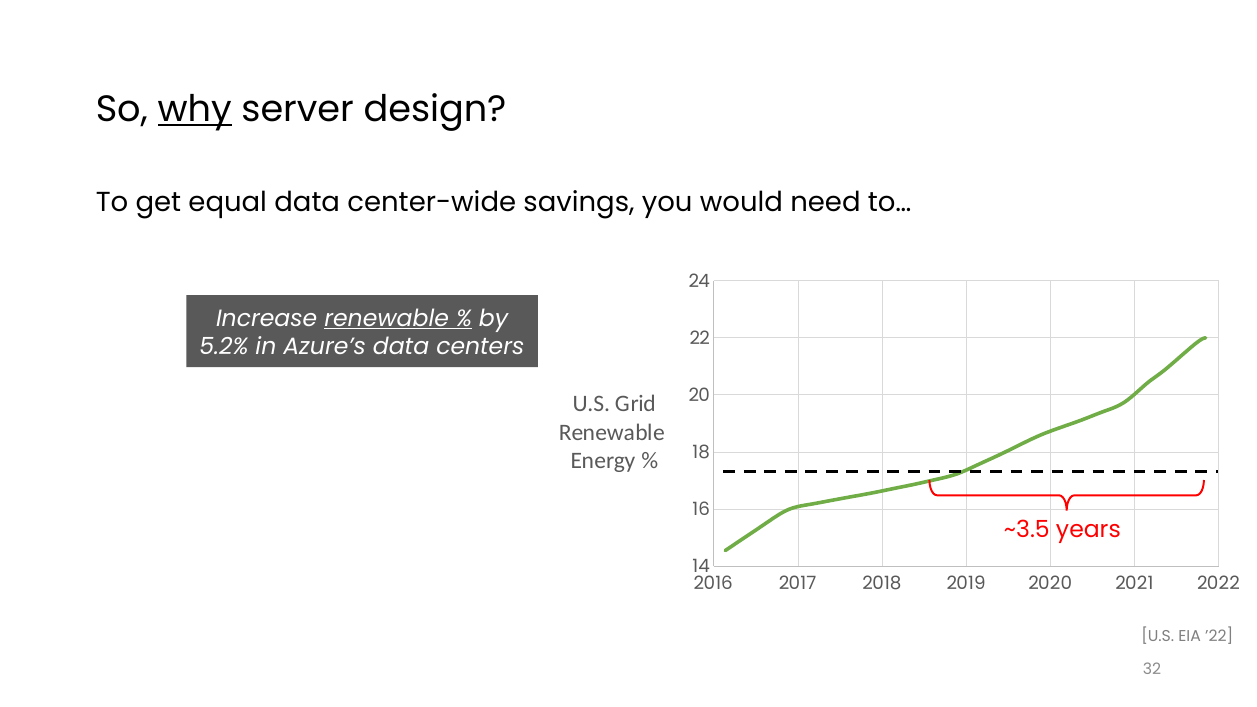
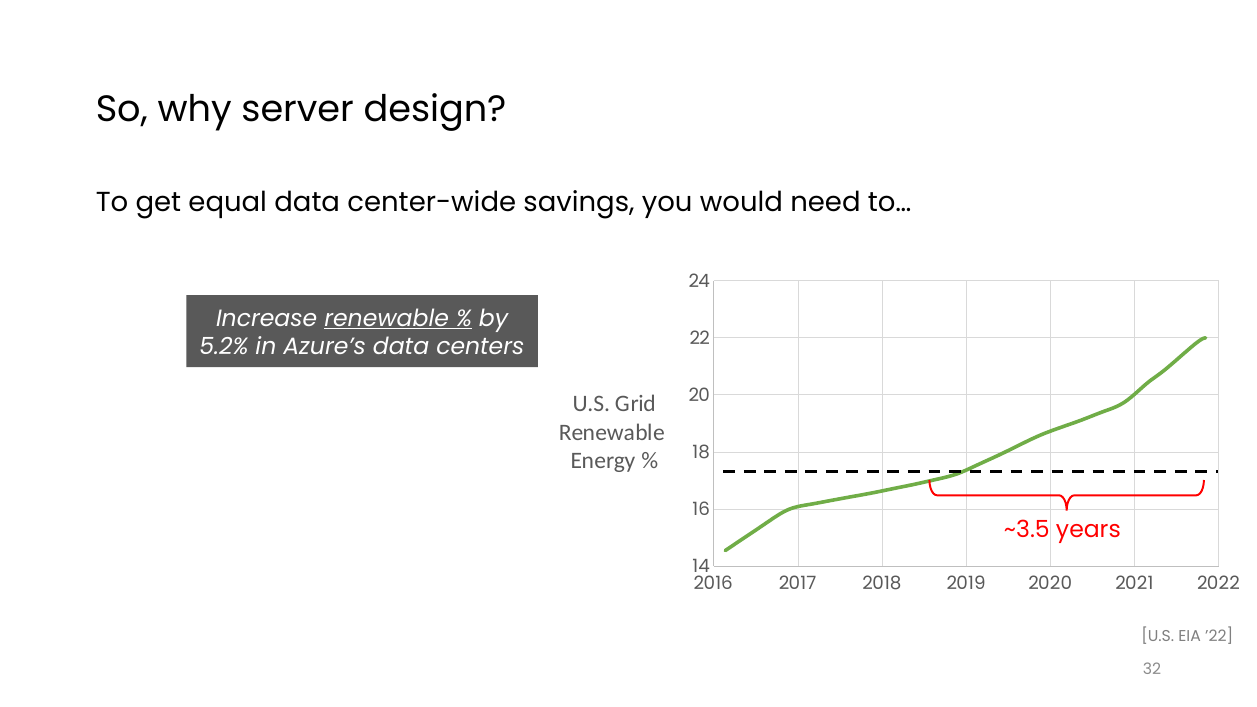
why underline: present -> none
